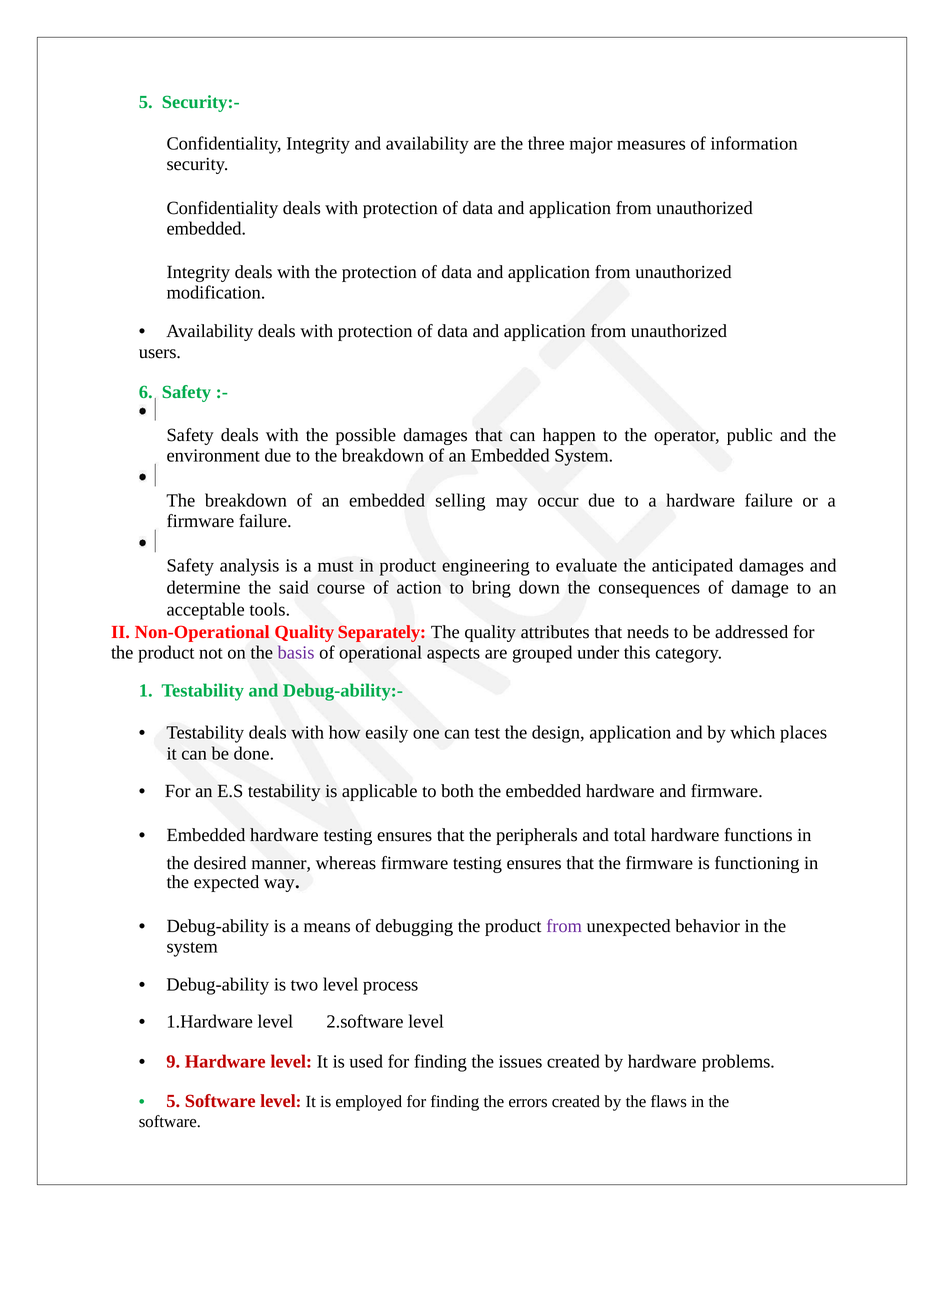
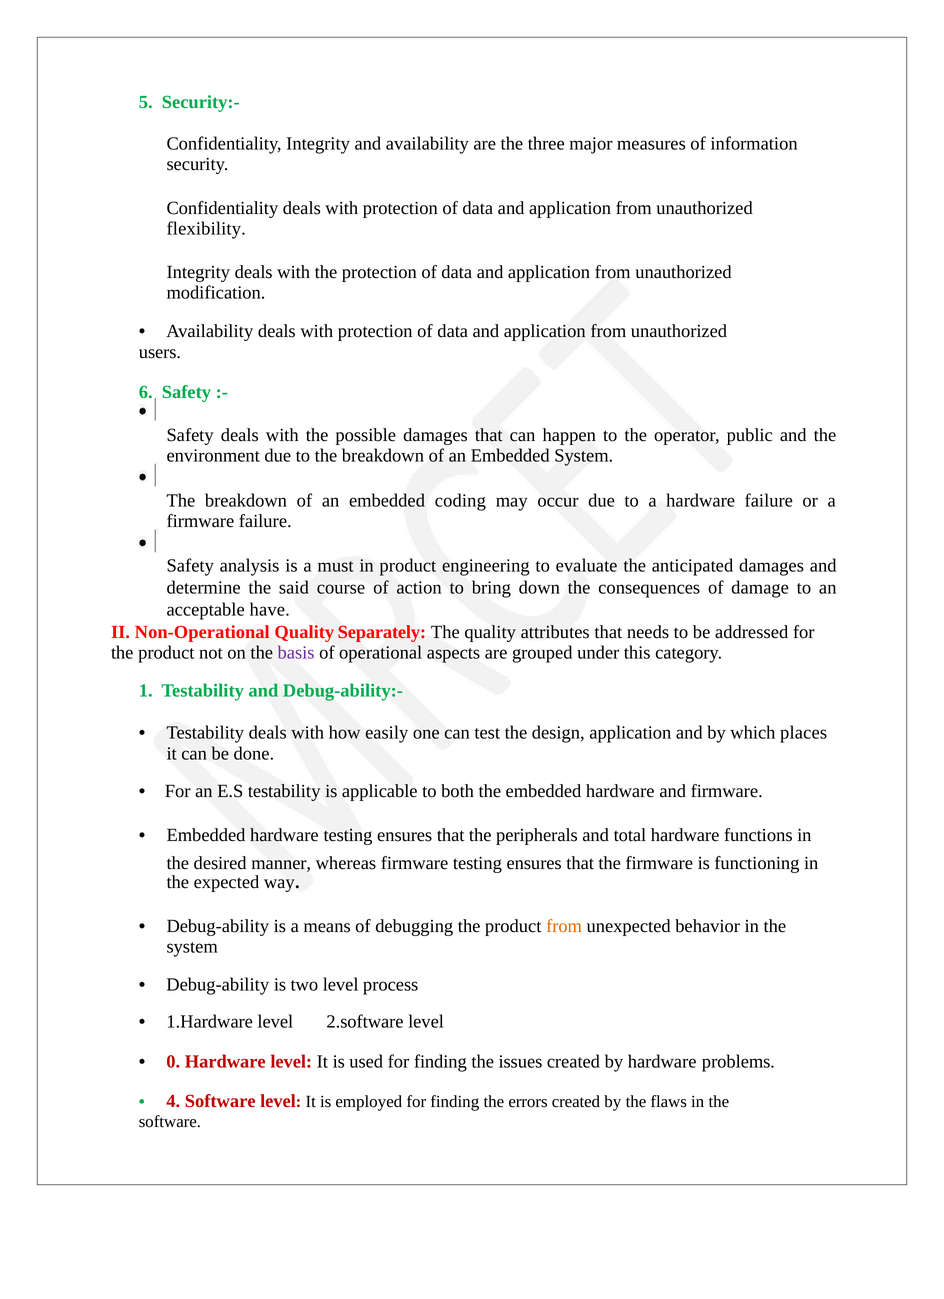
embedded at (206, 228): embedded -> flexibility
selling: selling -> coding
tools: tools -> have
from at (564, 926) colour: purple -> orange
9: 9 -> 0
5 at (173, 1101): 5 -> 4
